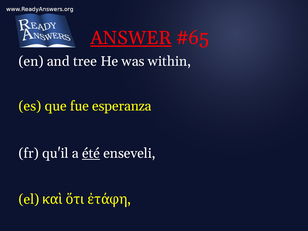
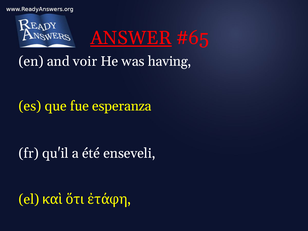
tree: tree -> voir
within: within -> having
été underline: present -> none
